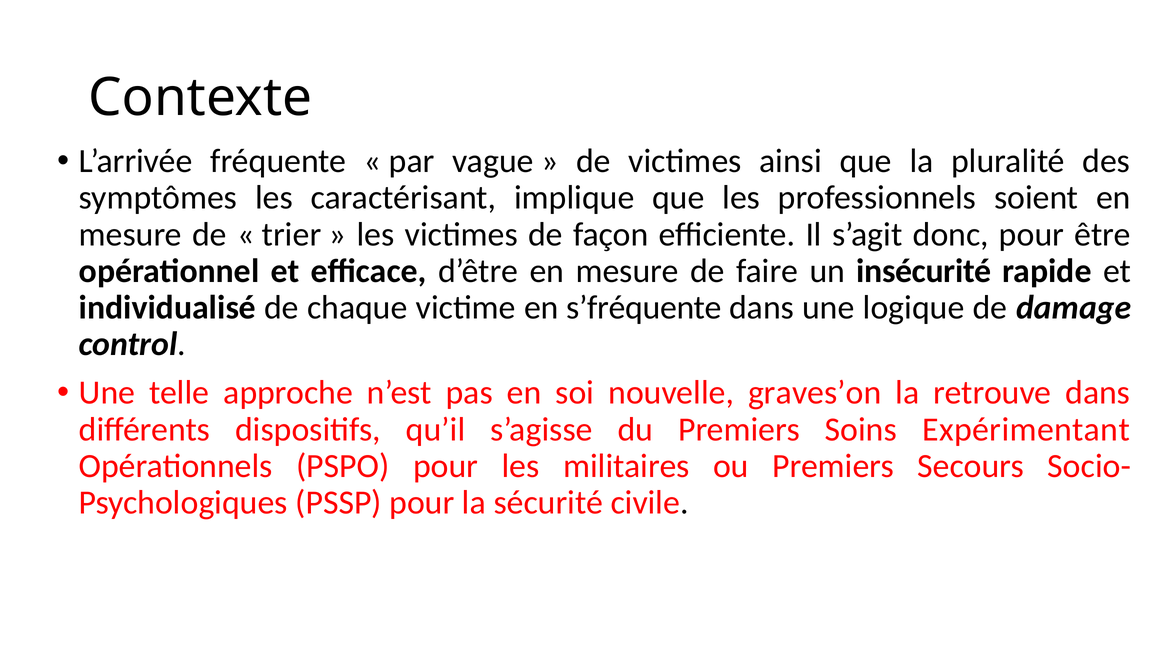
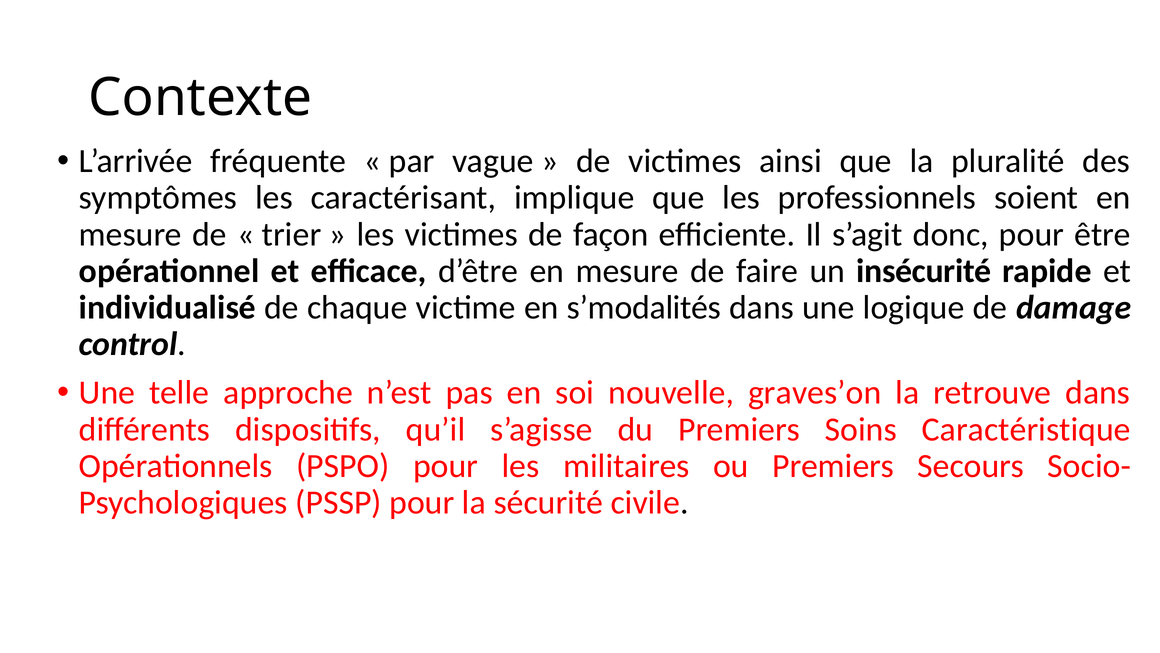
s’fréquente: s’fréquente -> s’modalités
Expérimentant: Expérimentant -> Caractéristique
